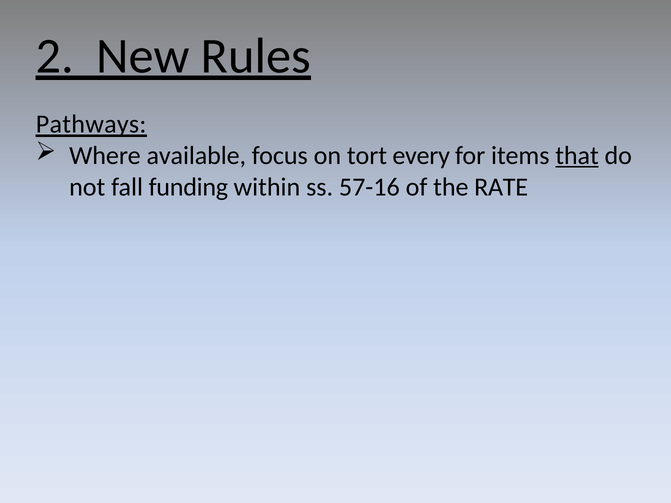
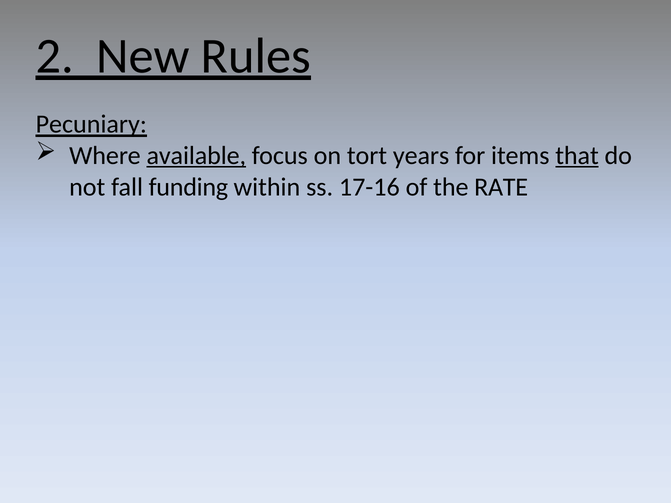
Pathways: Pathways -> Pecuniary
available underline: none -> present
every: every -> years
57-16: 57-16 -> 17-16
